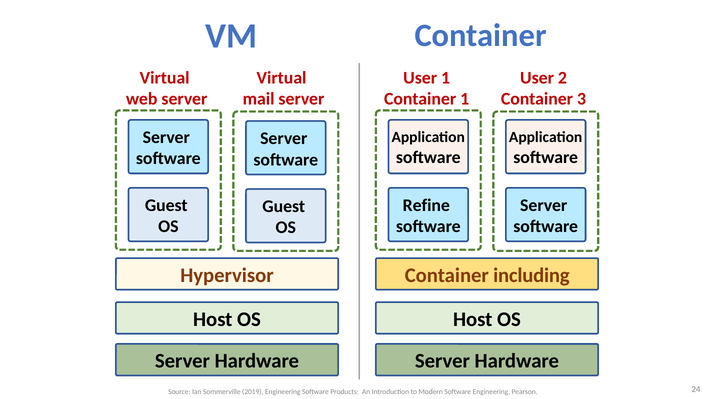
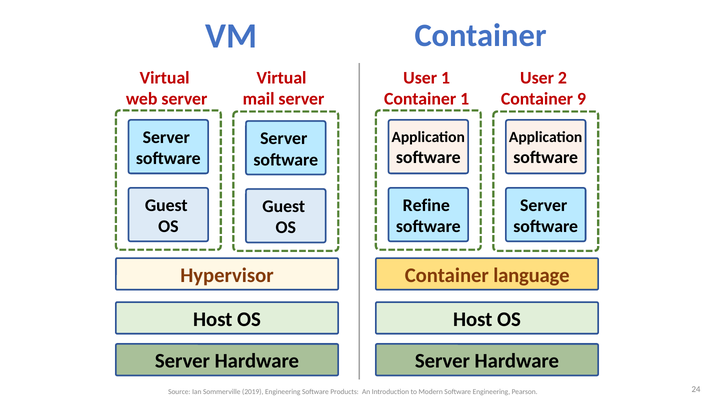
3: 3 -> 9
including: including -> language
